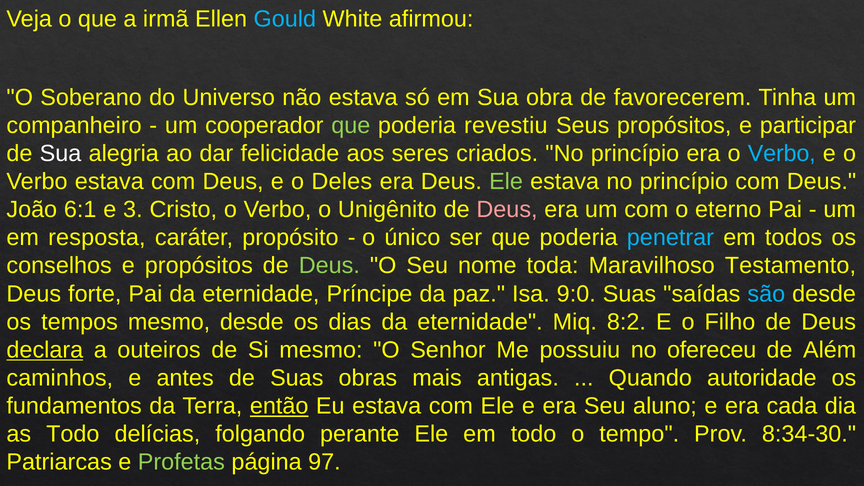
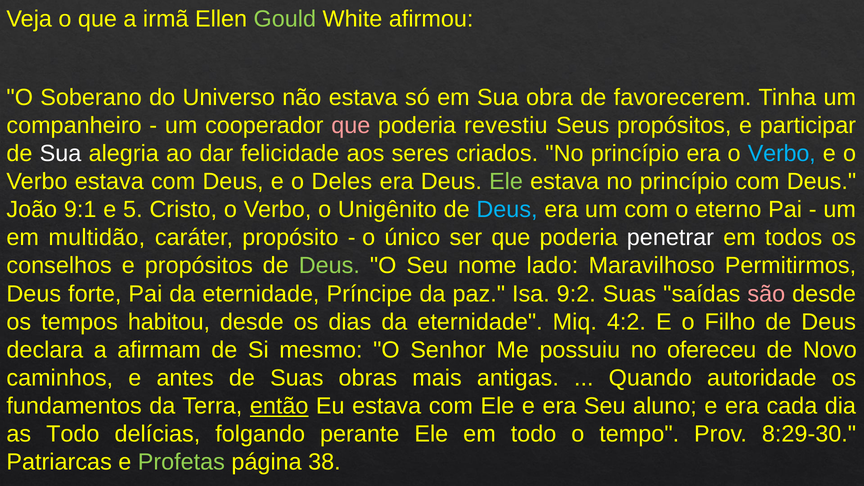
Gould colour: light blue -> light green
que at (351, 125) colour: light green -> pink
6:1: 6:1 -> 9:1
3: 3 -> 5
Deus at (507, 210) colour: pink -> light blue
resposta: resposta -> multidão
penetrar colour: light blue -> white
toda: toda -> lado
Testamento: Testamento -> Permitirmos
9:0: 9:0 -> 9:2
são colour: light blue -> pink
tempos mesmo: mesmo -> habitou
8:2: 8:2 -> 4:2
declara underline: present -> none
outeiros: outeiros -> afirmam
Além: Além -> Novo
8:34-30: 8:34-30 -> 8:29-30
97: 97 -> 38
